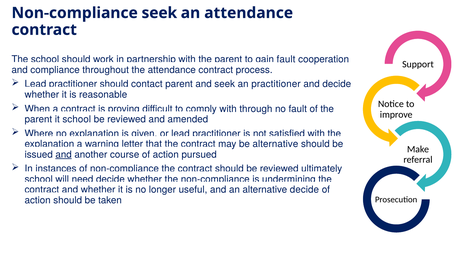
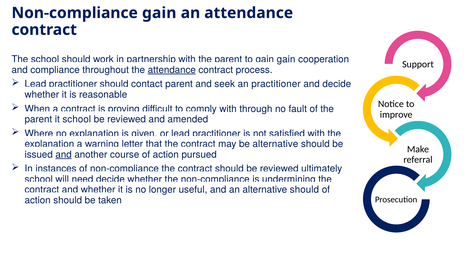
Non-compliance seek: seek -> gain
fault at (286, 59): fault -> gain
attendance at (172, 70) underline: none -> present
an alternative decide: decide -> should
